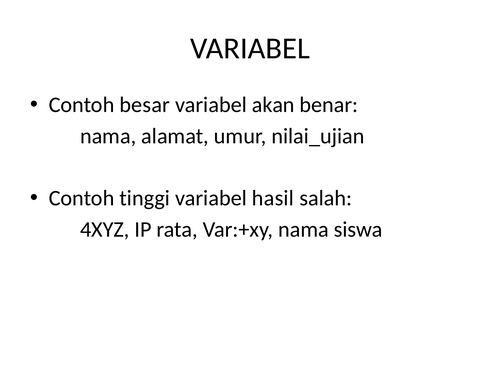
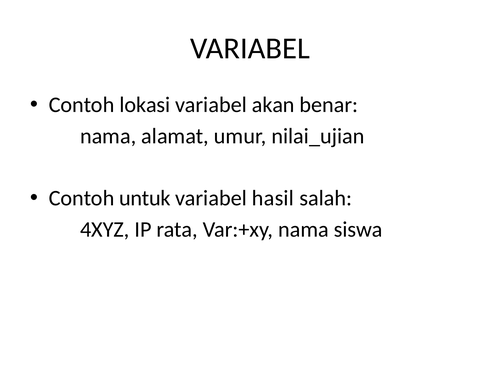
besar: besar -> lokasi
tinggi: tinggi -> untuk
